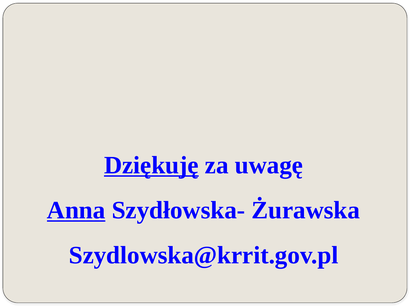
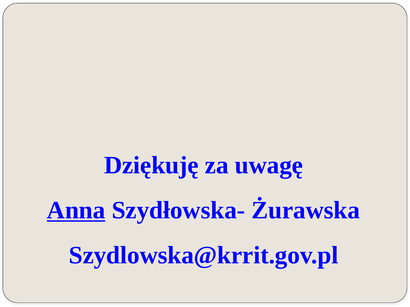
Dziękuję underline: present -> none
